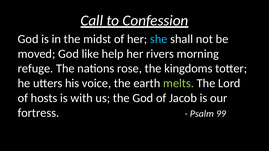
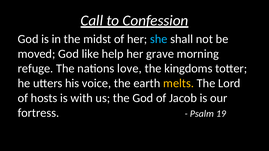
rivers: rivers -> grave
rose: rose -> love
melts colour: light green -> yellow
99: 99 -> 19
